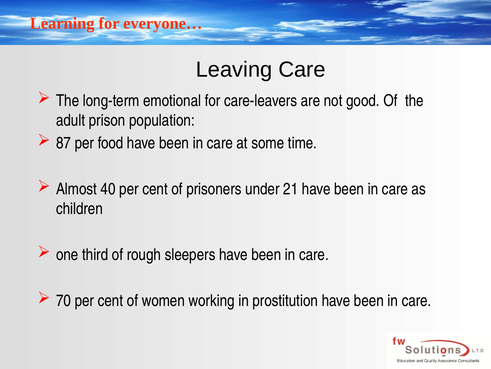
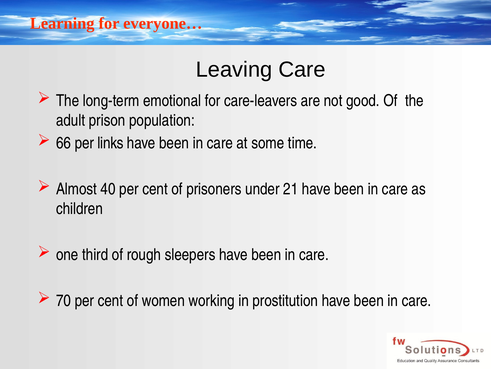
87: 87 -> 66
food: food -> links
